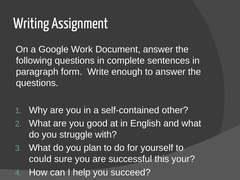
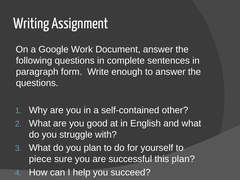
could: could -> piece
this your: your -> plan
